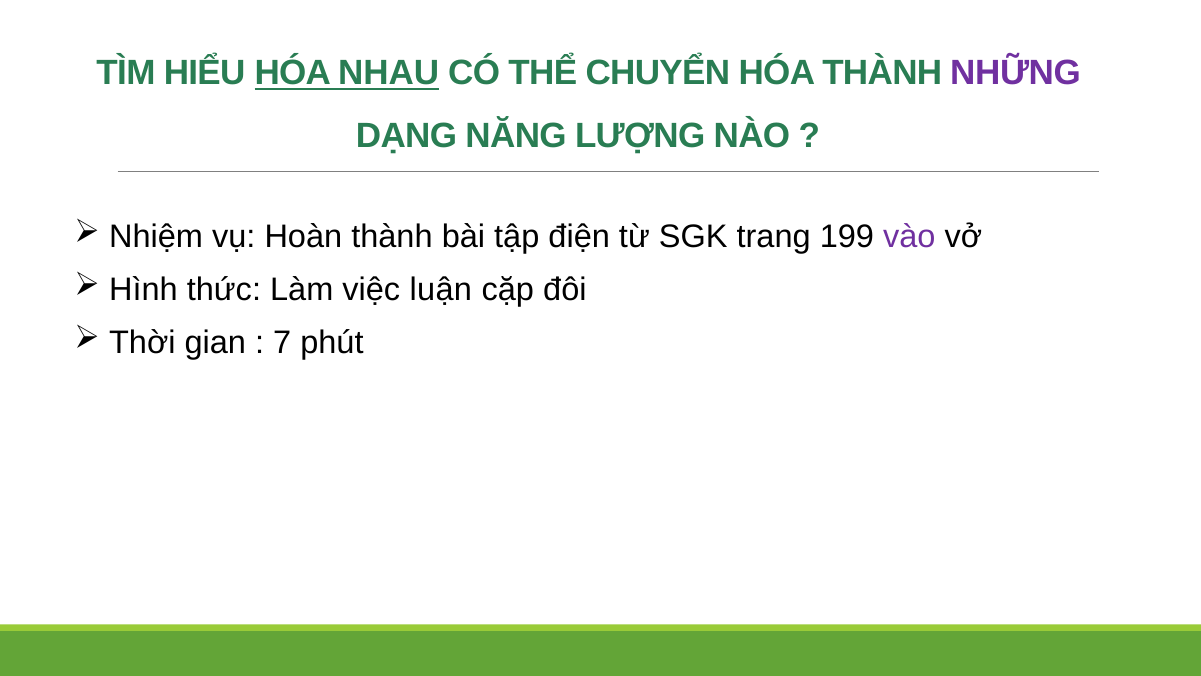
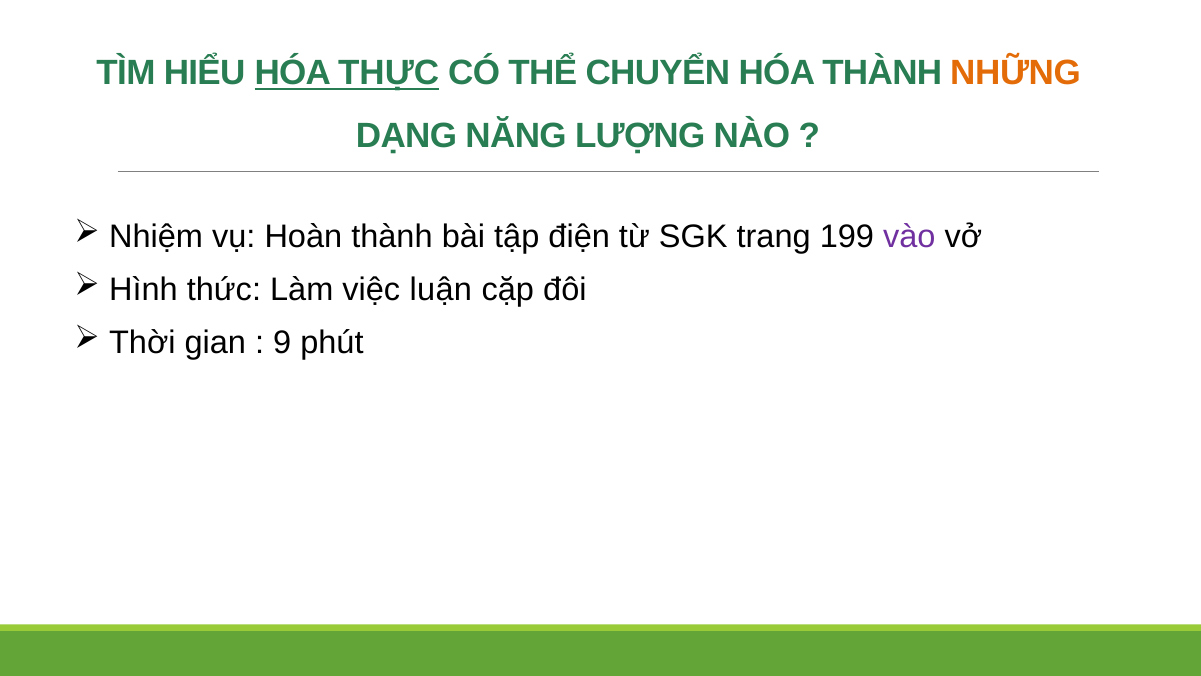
NHAU: NHAU -> THỰC
NHỮNG colour: purple -> orange
7: 7 -> 9
